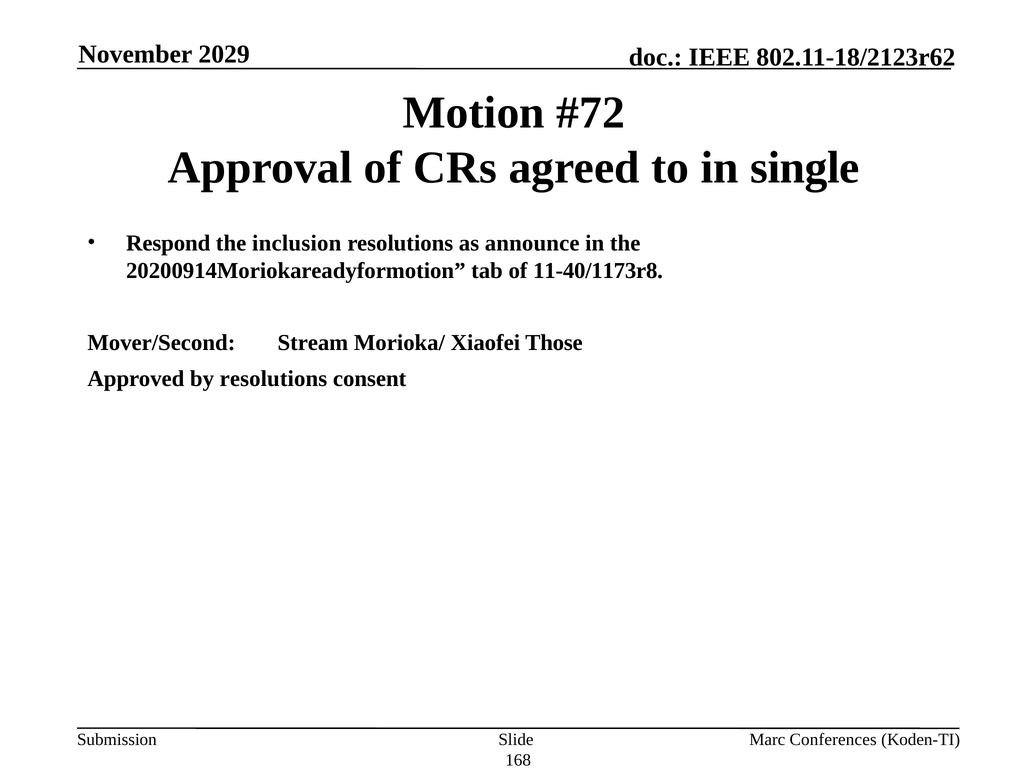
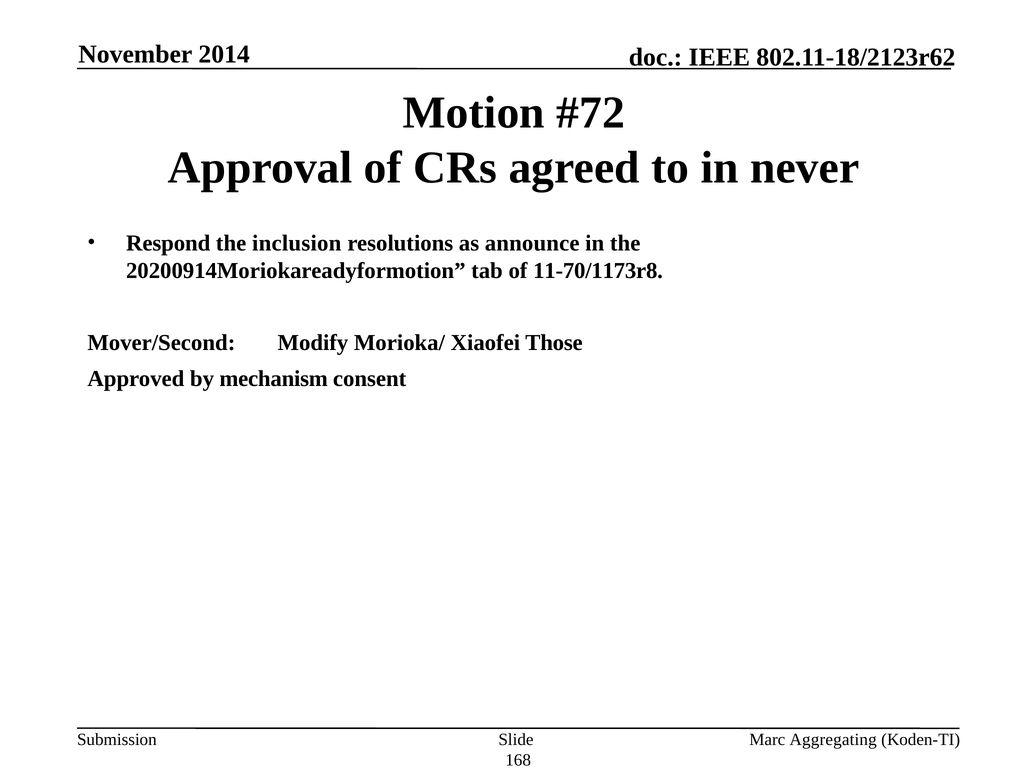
2029: 2029 -> 2014
single: single -> never
11-40/1173r8: 11-40/1173r8 -> 11-70/1173r8
Stream: Stream -> Modify
by resolutions: resolutions -> mechanism
Conferences: Conferences -> Aggregating
